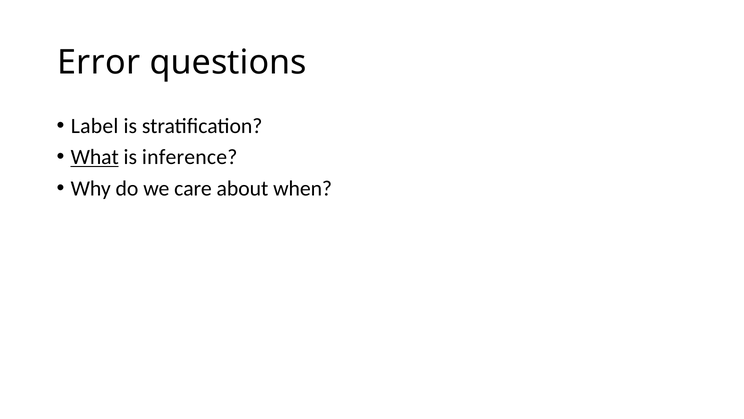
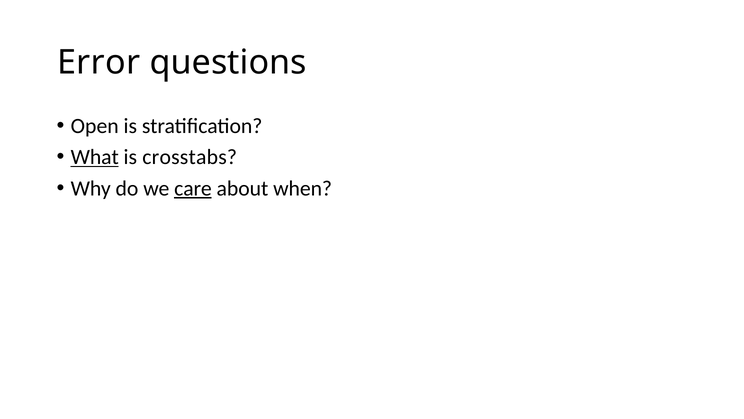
Label: Label -> Open
inference: inference -> crosstabs
care underline: none -> present
